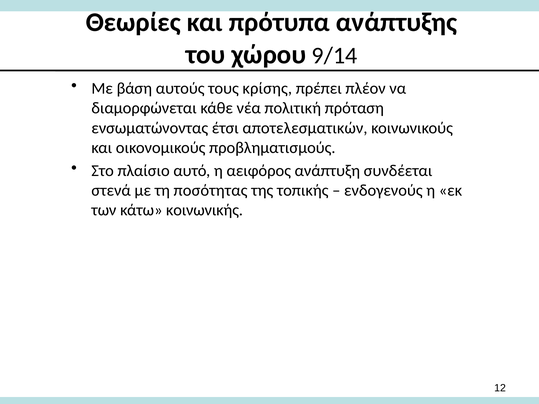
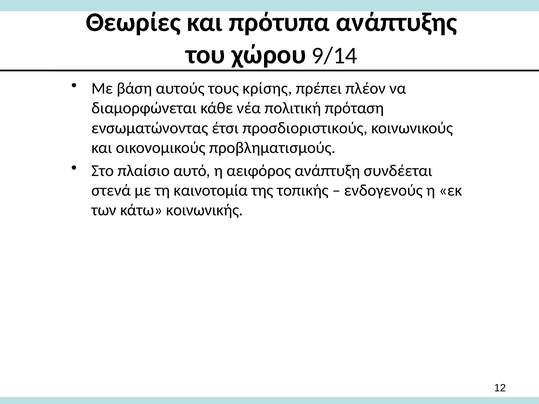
αποτελεσματικών: αποτελεσματικών -> προσδιοριστικούς
ποσότητας: ποσότητας -> καινοτομία
